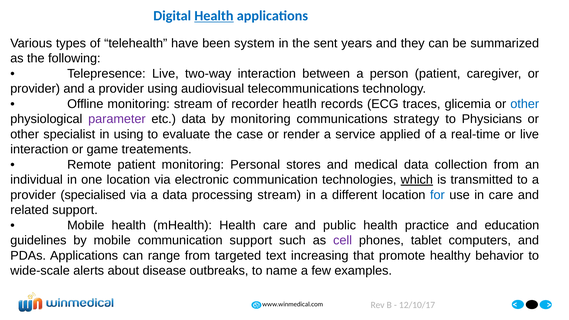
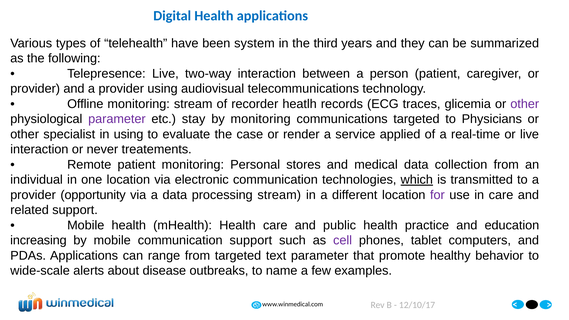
Health at (214, 16) underline: present -> none
sent: sent -> third
other at (525, 104) colour: blue -> purple
etc data: data -> stay
communications strategy: strategy -> targeted
game: game -> never
specialised: specialised -> opportunity
for colour: blue -> purple
guidelines: guidelines -> increasing
text increasing: increasing -> parameter
